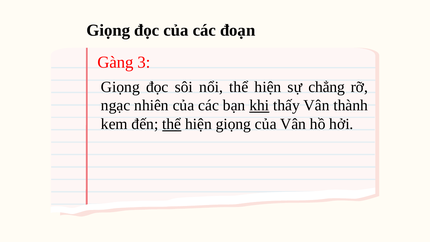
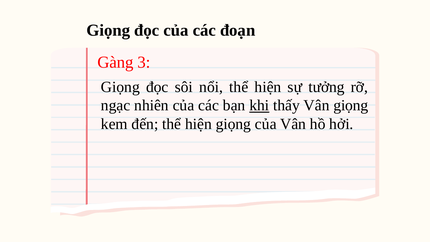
chẳng: chẳng -> tưởng
Vân thành: thành -> giọng
thể at (172, 124) underline: present -> none
